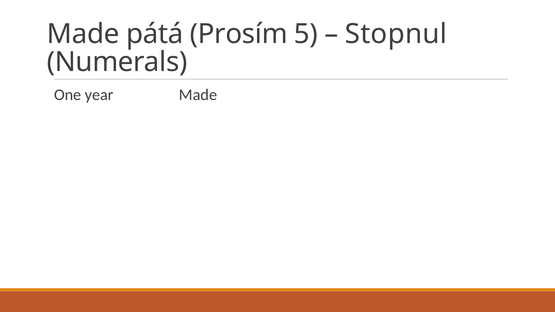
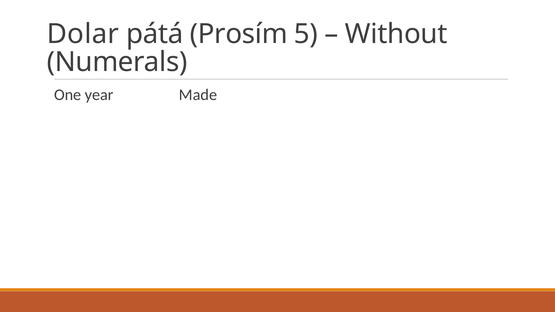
Made at (83, 34): Made -> Dolar
Stopnul: Stopnul -> Without
